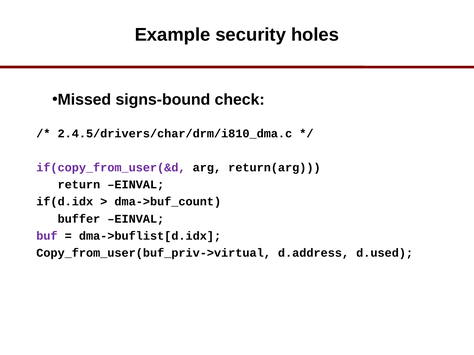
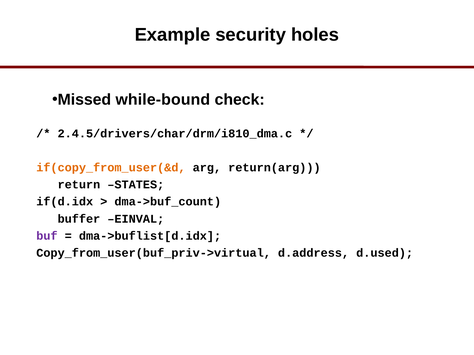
signs-bound: signs-bound -> while-bound
if(copy_from_user(&d colour: purple -> orange
return EINVAL: EINVAL -> STATES
